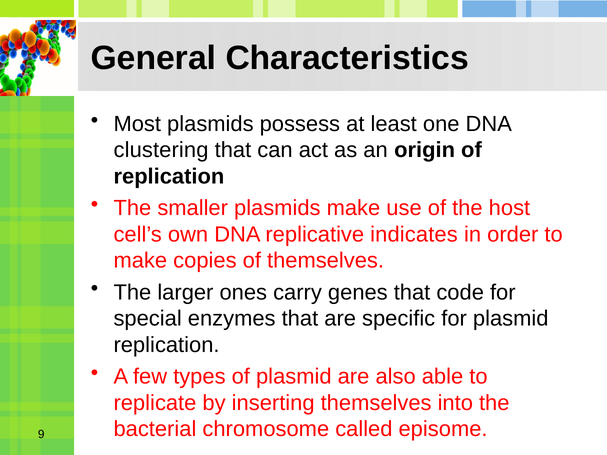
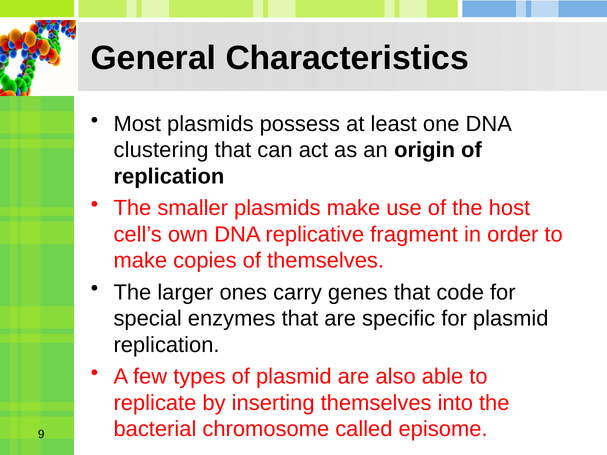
indicates: indicates -> fragment
